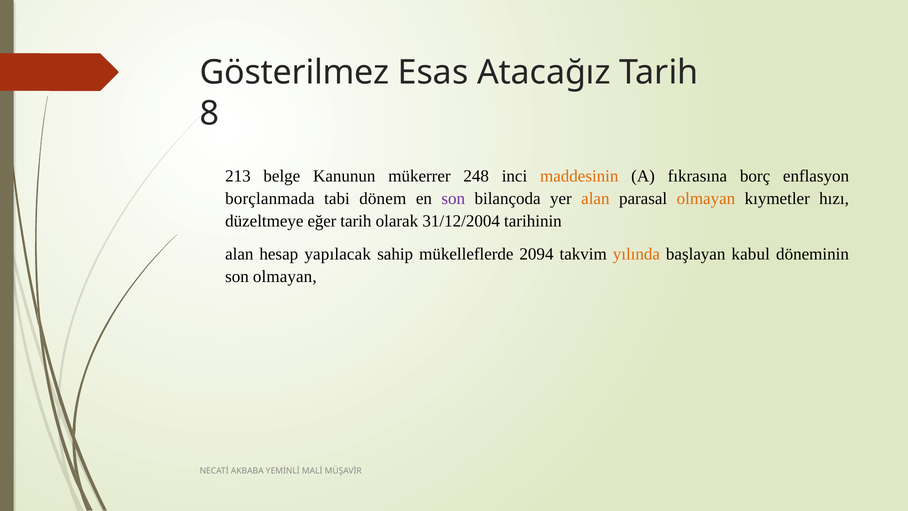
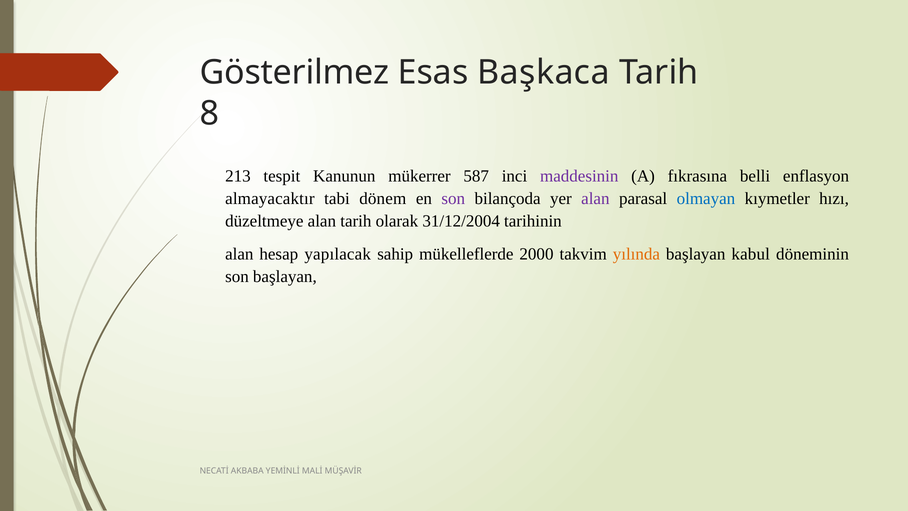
Atacağız: Atacağız -> Başkaca
belge: belge -> tespit
248: 248 -> 587
maddesinin colour: orange -> purple
borç: borç -> belli
borçlanmada: borçlanmada -> almayacaktır
alan at (595, 199) colour: orange -> purple
olmayan at (706, 199) colour: orange -> blue
düzeltmeye eğer: eğer -> alan
2094: 2094 -> 2000
son olmayan: olmayan -> başlayan
